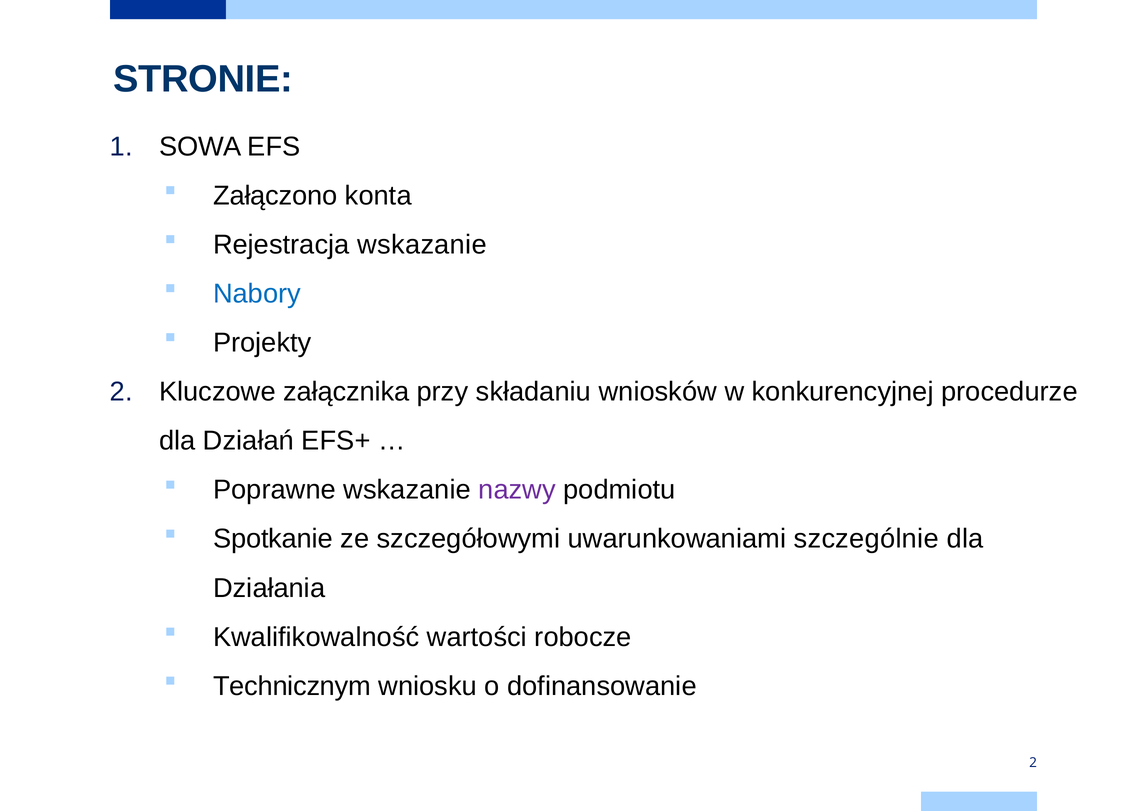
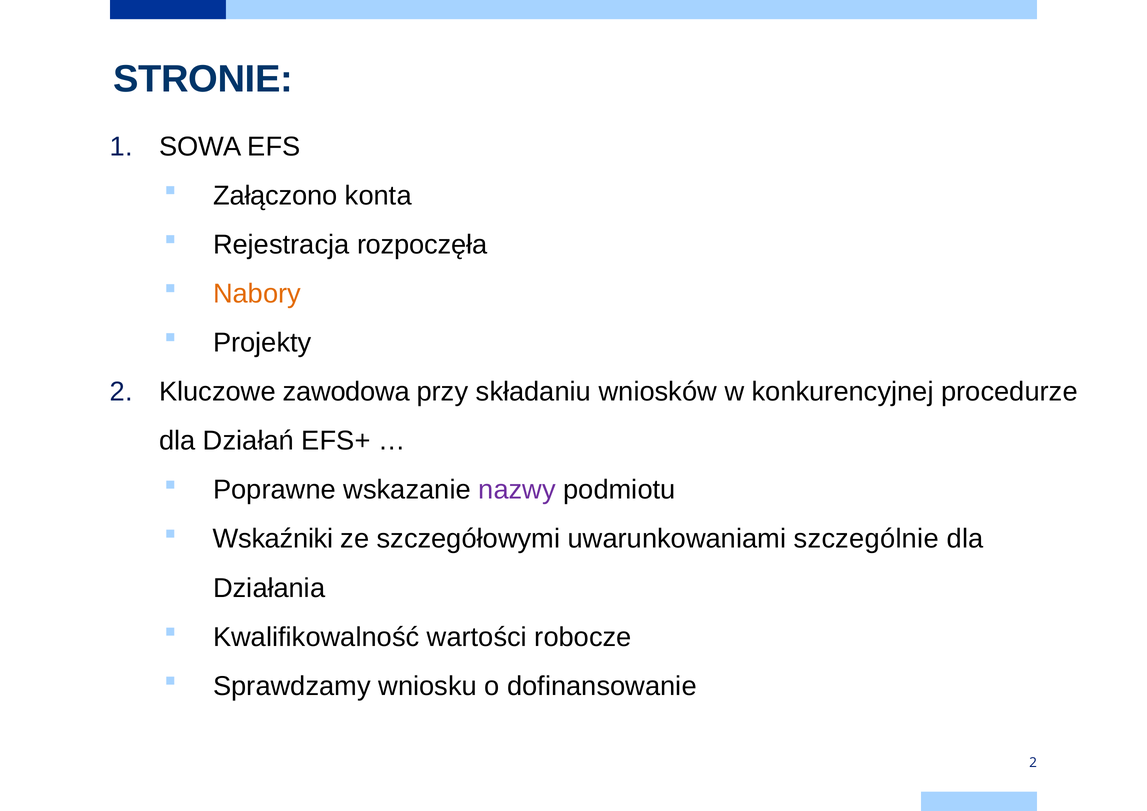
Rejestracja wskazanie: wskazanie -> rozpoczęła
Nabory colour: blue -> orange
załącznika: załącznika -> zawodowa
Spotkanie: Spotkanie -> Wskaźniki
Technicznym: Technicznym -> Sprawdzamy
